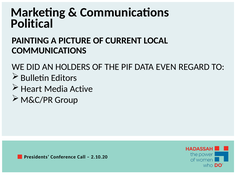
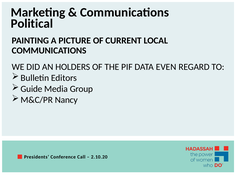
Heart: Heart -> Guide
Active: Active -> Group
Group: Group -> Nancy
